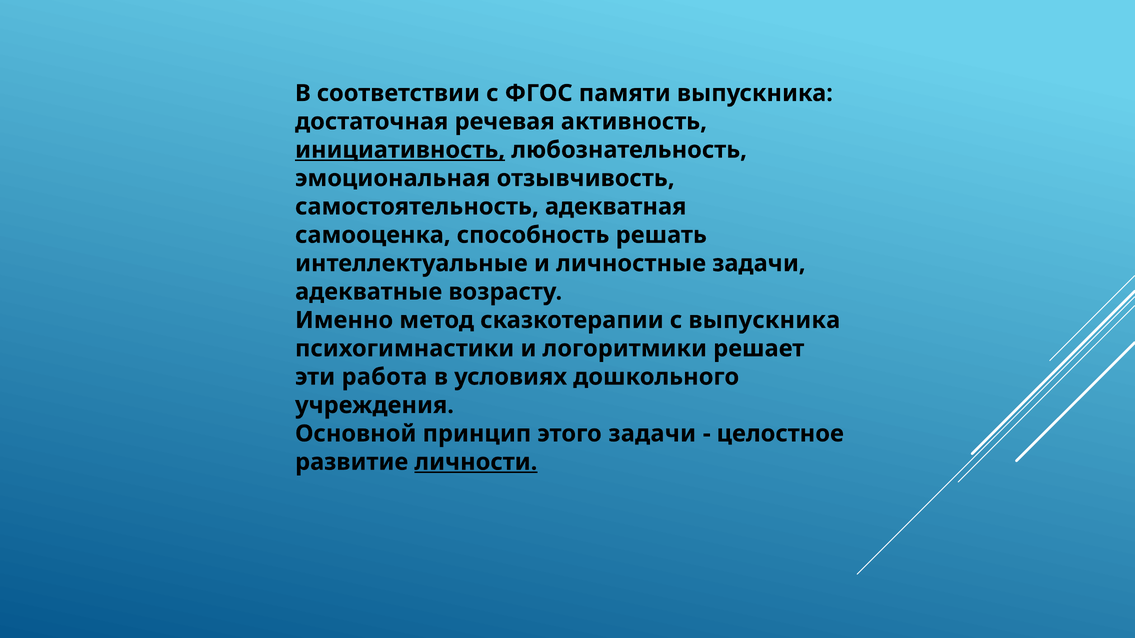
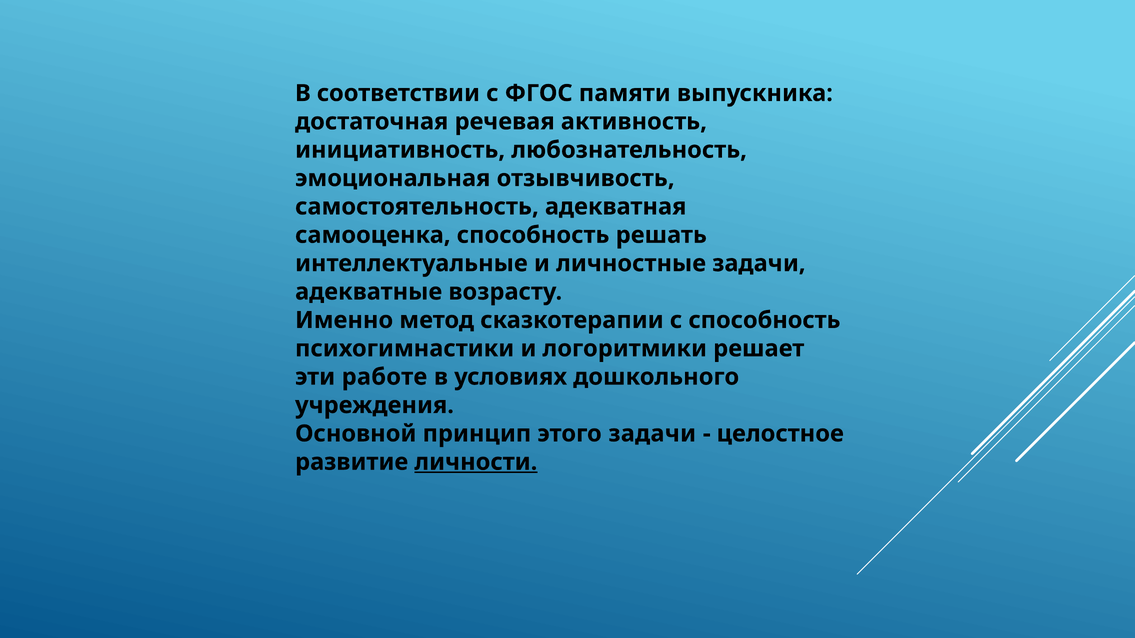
инициативность underline: present -> none
с выпускника: выпускника -> способность
работа: работа -> работе
